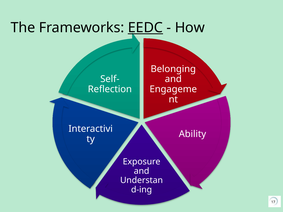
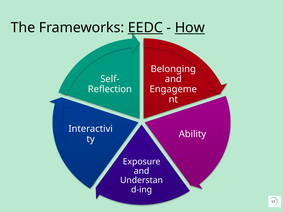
How underline: none -> present
